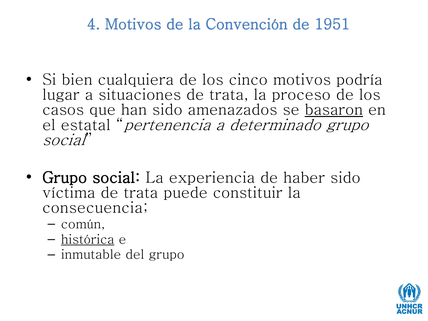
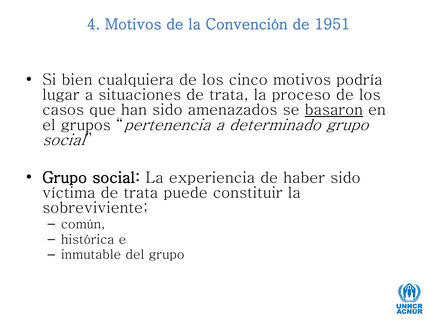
estatal: estatal -> grupos
consecuencia: consecuencia -> sobreviviente
histórica underline: present -> none
